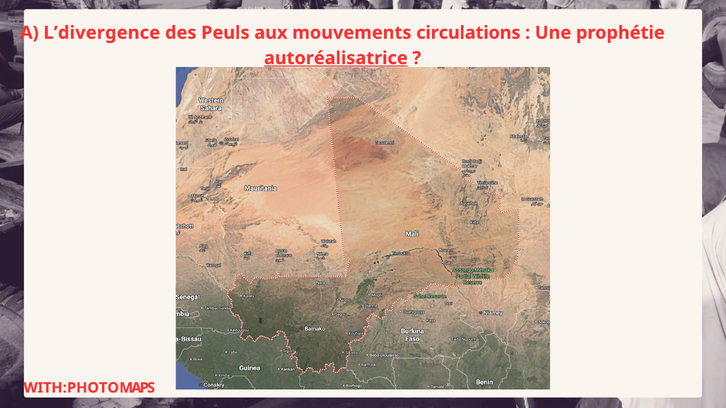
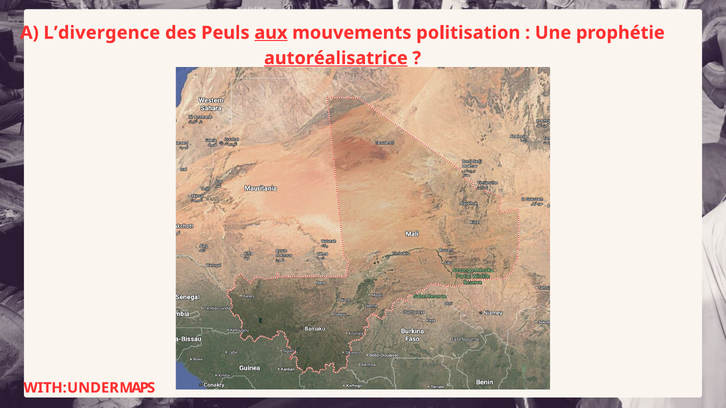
aux underline: none -> present
circulations: circulations -> politisation
PHOTO: PHOTO -> UNDER
